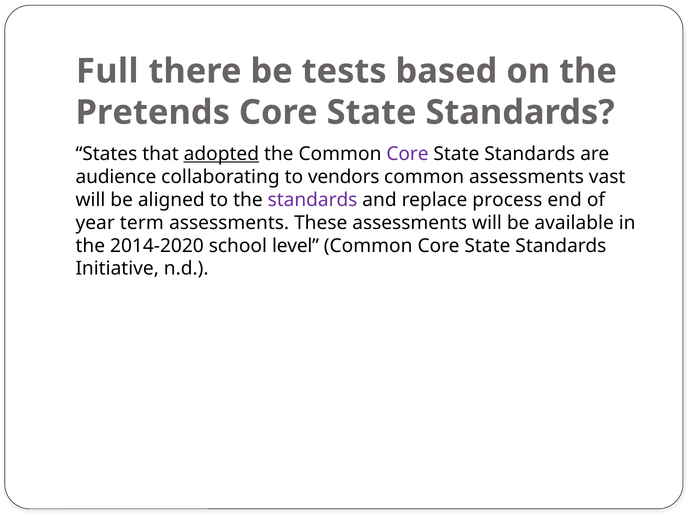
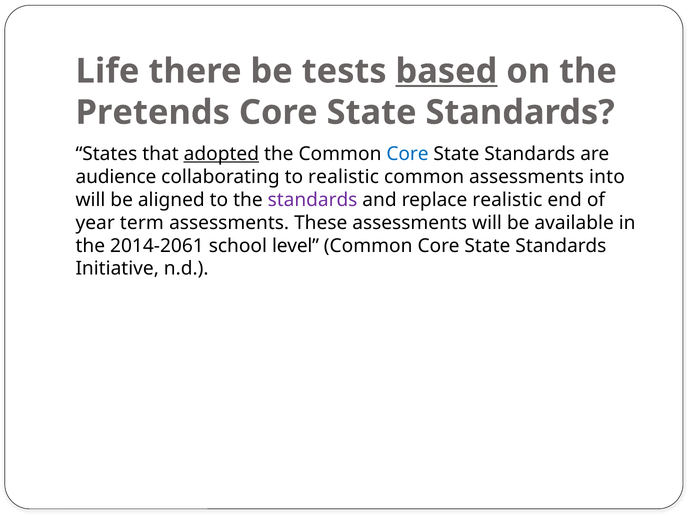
Full: Full -> Life
based underline: none -> present
Core at (407, 154) colour: purple -> blue
to vendors: vendors -> realistic
vast: vast -> into
replace process: process -> realistic
2014-2020: 2014-2020 -> 2014-2061
